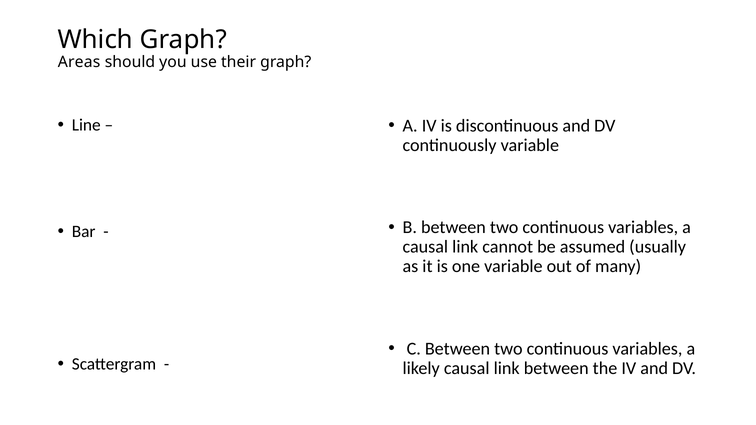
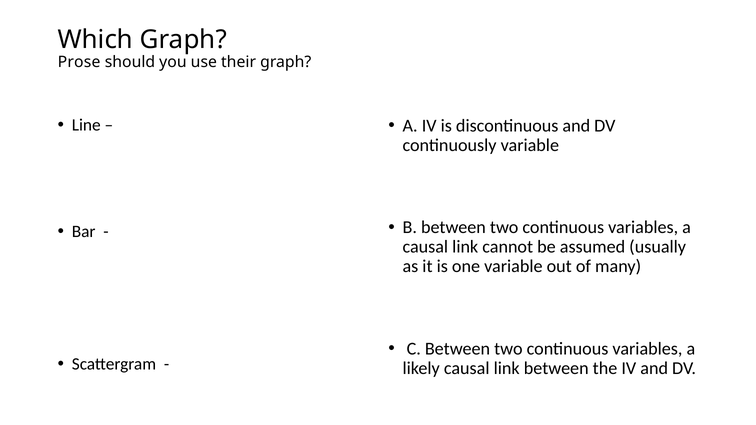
Areas: Areas -> Prose
